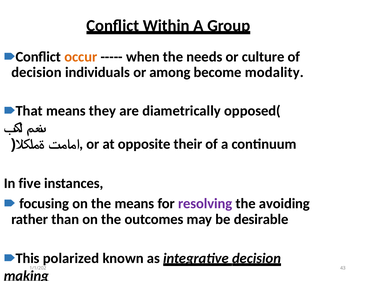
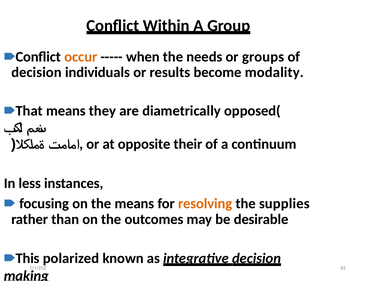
culture: culture -> groups
among: among -> results
five: five -> less
resolving colour: purple -> orange
avoiding: avoiding -> supplies
